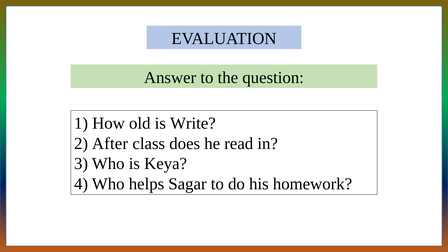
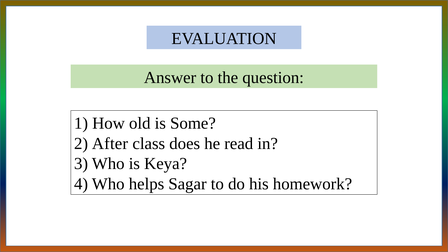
Write: Write -> Some
